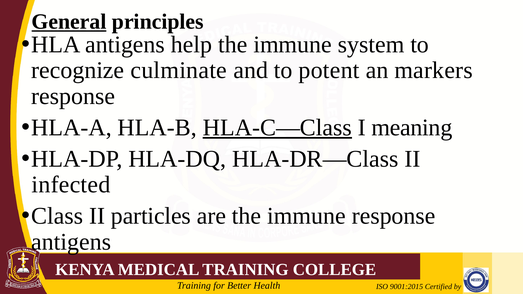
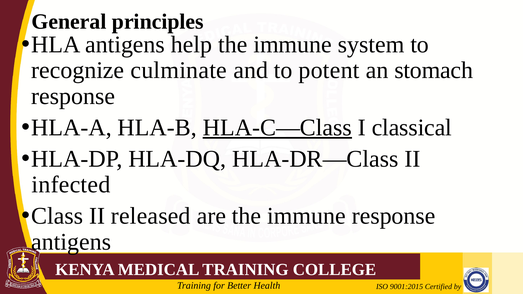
General underline: present -> none
markers: markers -> stomach
meaning: meaning -> classical
particles: particles -> released
